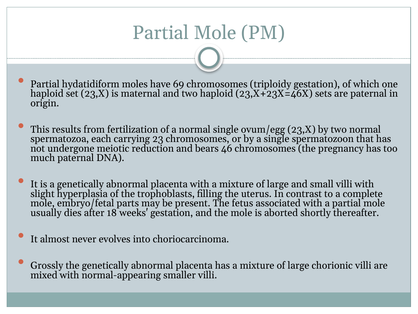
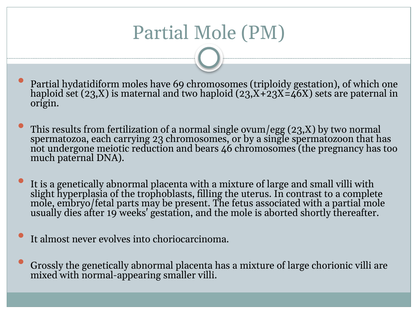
18: 18 -> 19
